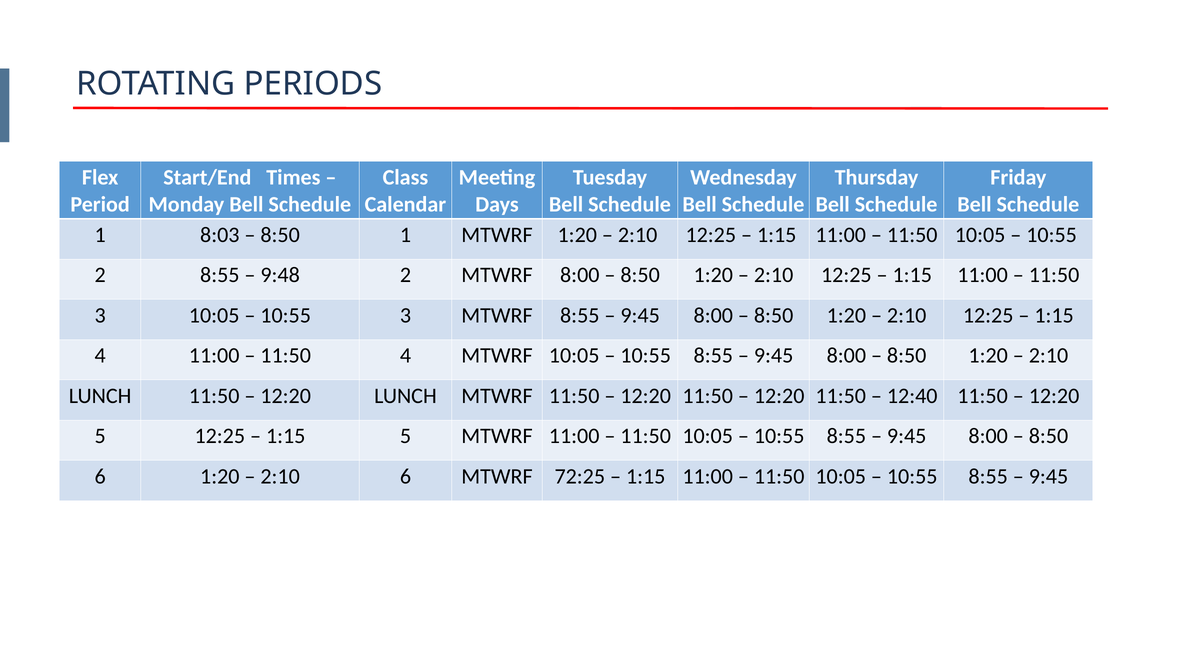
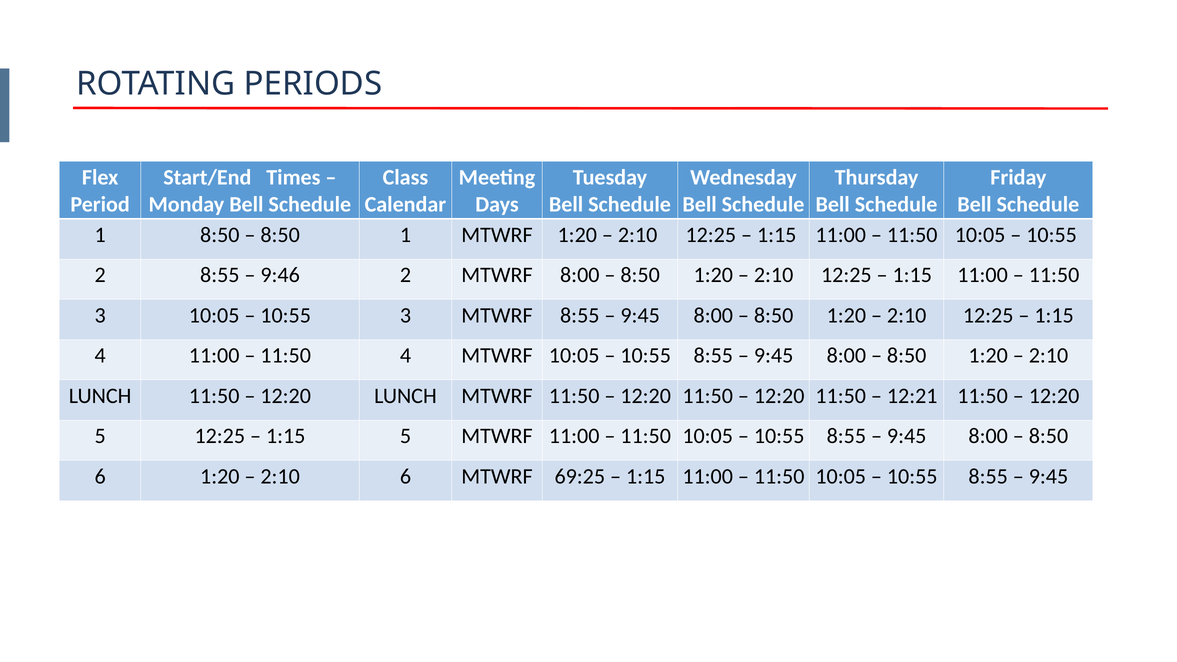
1 8:03: 8:03 -> 8:50
9:48: 9:48 -> 9:46
12:40: 12:40 -> 12:21
72:25: 72:25 -> 69:25
